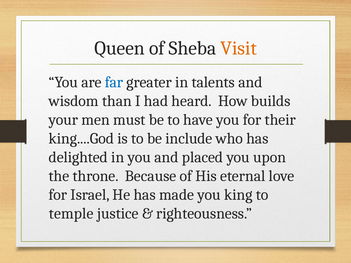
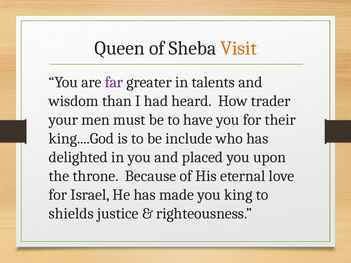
far colour: blue -> purple
builds: builds -> trader
temple: temple -> shields
